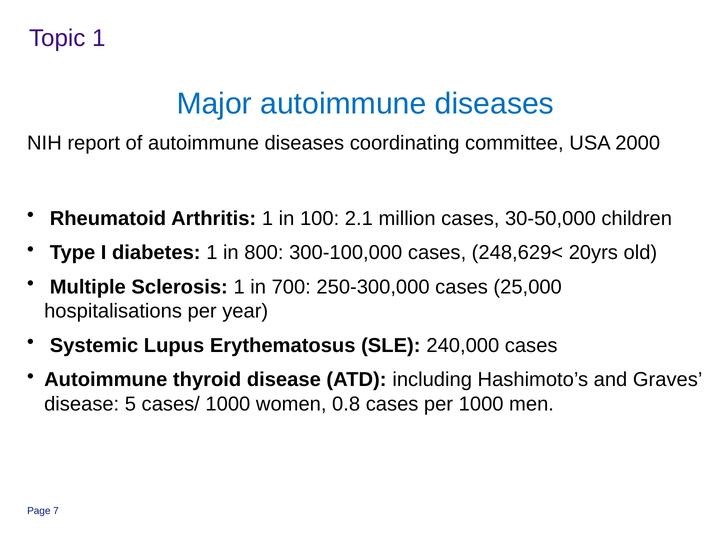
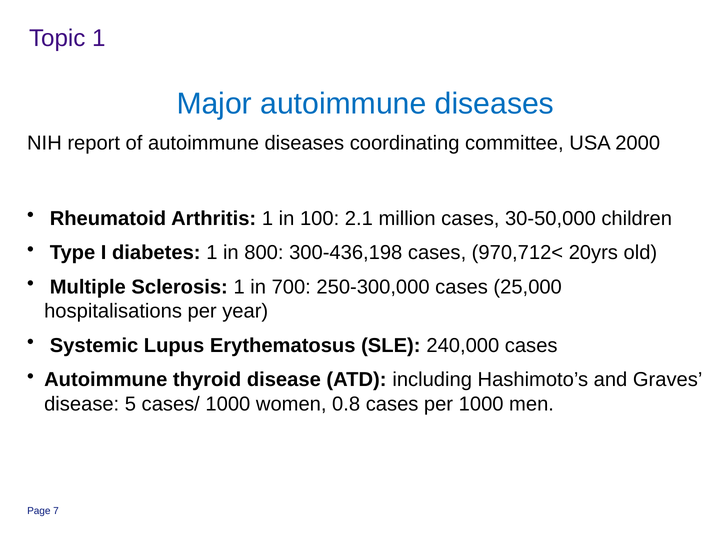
300-100,000: 300-100,000 -> 300-436,198
248,629<: 248,629< -> 970,712<
